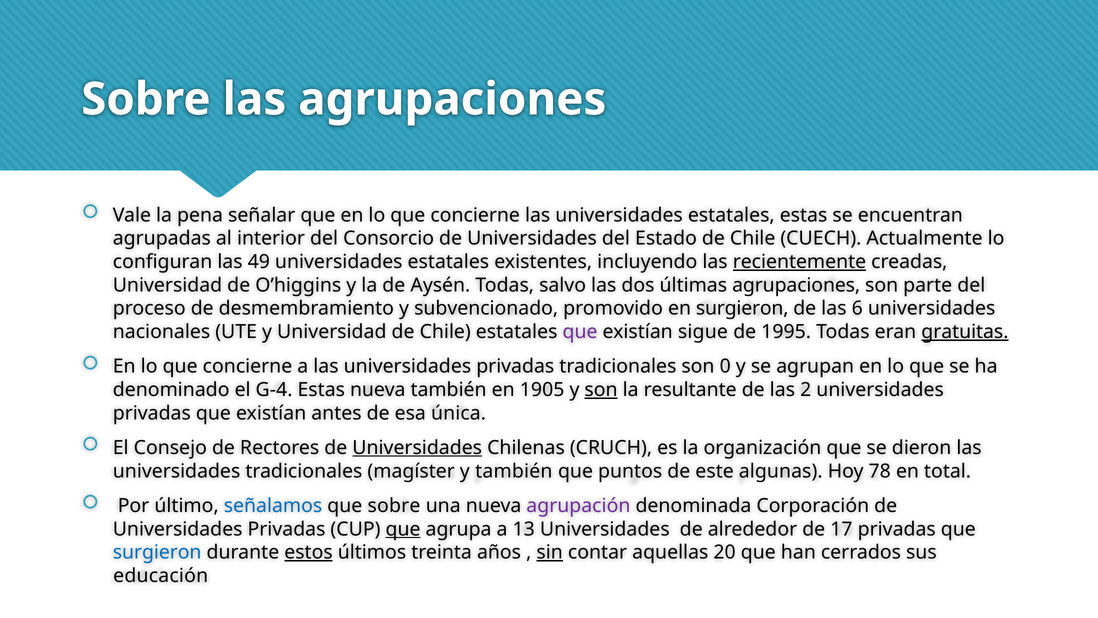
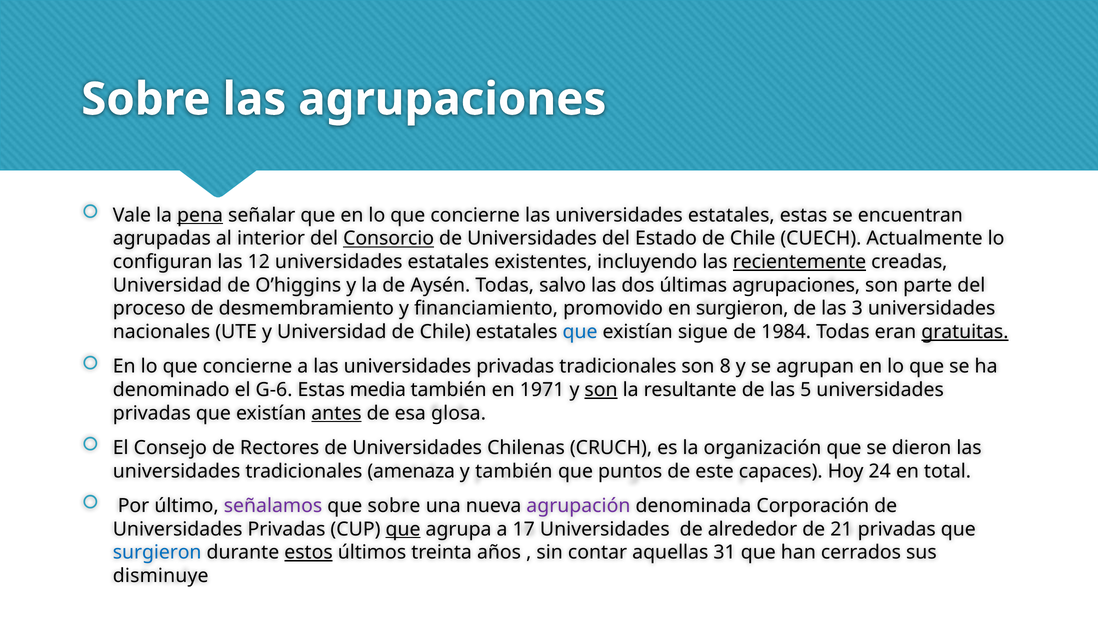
pena underline: none -> present
Consorcio underline: none -> present
49: 49 -> 12
subvencionado: subvencionado -> financiamiento
6: 6 -> 3
que at (580, 332) colour: purple -> blue
1995: 1995 -> 1984
0: 0 -> 8
G-4: G-4 -> G-6
Estas nueva: nueva -> media
1905: 1905 -> 1971
2: 2 -> 5
antes underline: none -> present
única: única -> glosa
Universidades at (417, 448) underline: present -> none
magíster: magíster -> amenaza
algunas: algunas -> capaces
78: 78 -> 24
señalamos colour: blue -> purple
13: 13 -> 17
17: 17 -> 21
sin underline: present -> none
20: 20 -> 31
educación: educación -> disminuye
